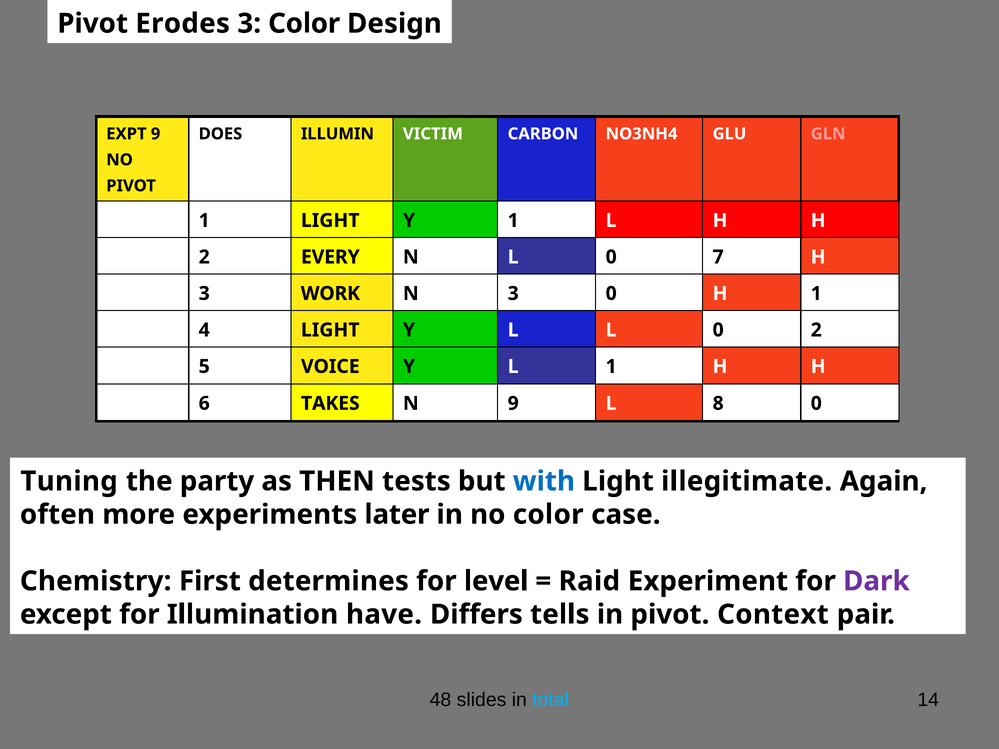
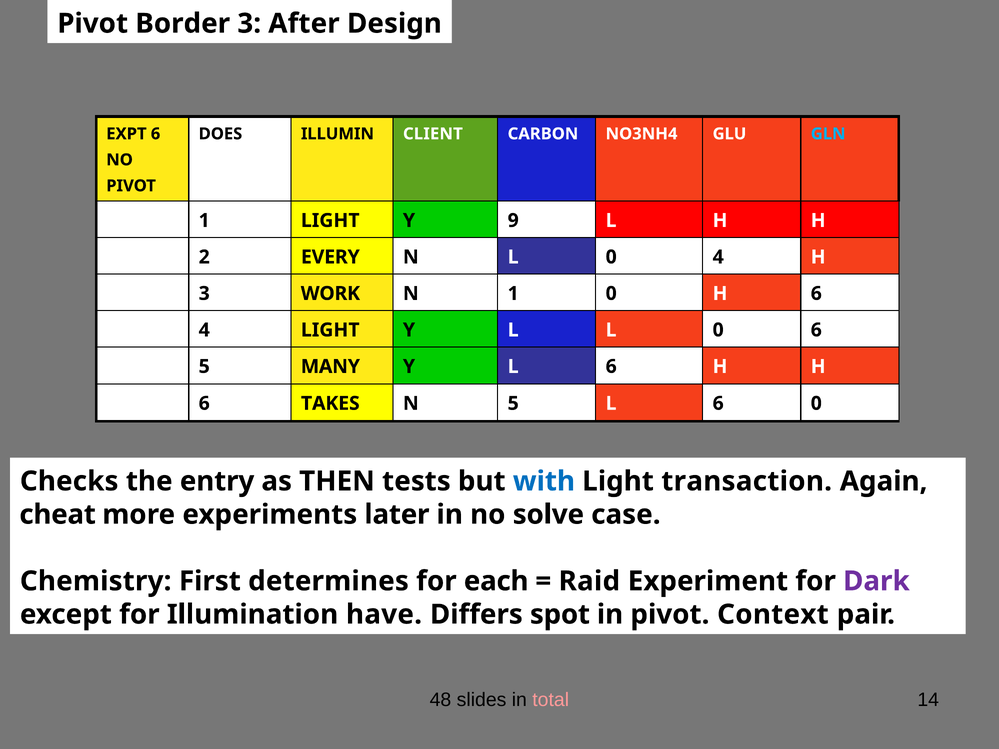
Erodes: Erodes -> Border
3 Color: Color -> After
EXPT 9: 9 -> 6
VICTIM: VICTIM -> CLIENT
GLN colour: pink -> light blue
Y 1: 1 -> 9
0 7: 7 -> 4
N 3: 3 -> 1
0 H 1: 1 -> 6
0 2: 2 -> 6
VOICE: VOICE -> MANY
Y L 1: 1 -> 6
N 9: 9 -> 5
8 at (718, 404): 8 -> 6
Tuning: Tuning -> Checks
party: party -> entry
illegitimate: illegitimate -> transaction
often: often -> cheat
no color: color -> solve
level: level -> each
tells: tells -> spot
total colour: light blue -> pink
